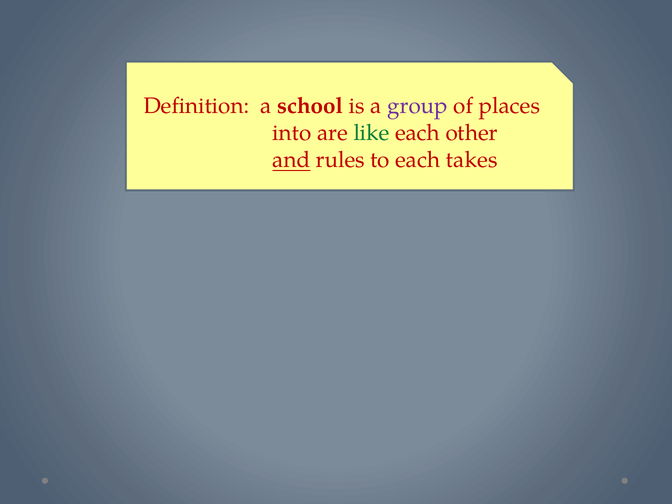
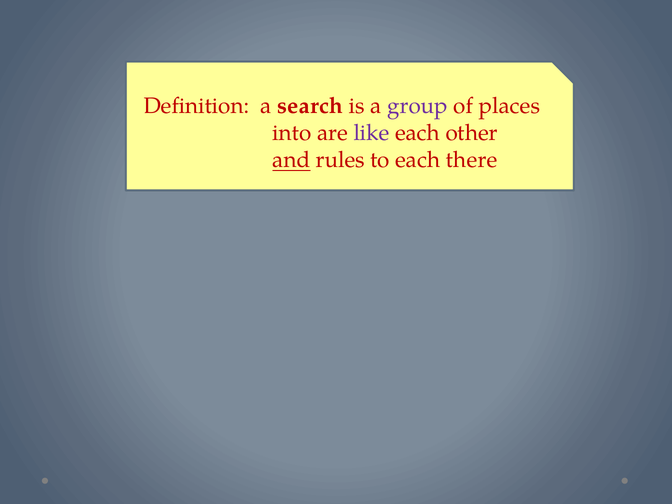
school: school -> search
like colour: green -> purple
takes: takes -> there
